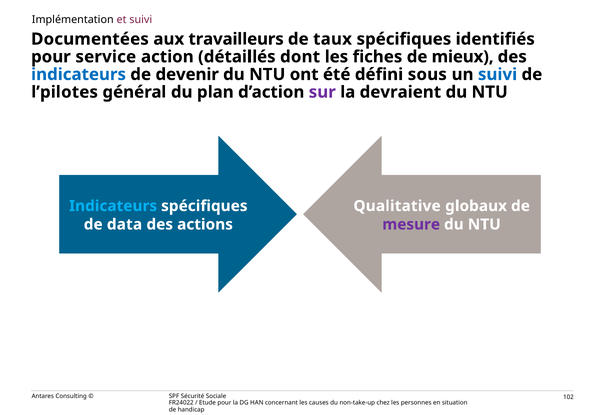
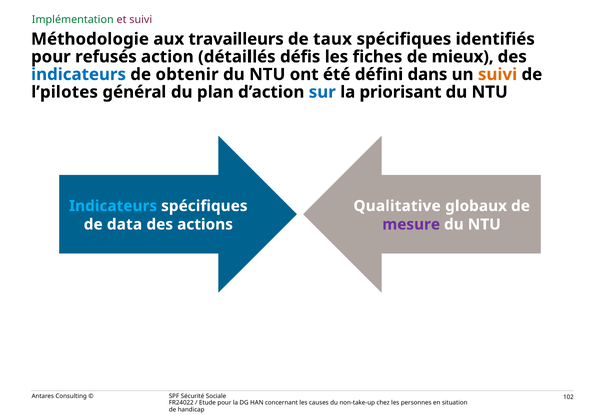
Implémentation colour: black -> green
Documentées: Documentées -> Méthodologie
service: service -> refusés
dont: dont -> défis
devenir: devenir -> obtenir
sous: sous -> dans
suivi at (498, 75) colour: blue -> orange
sur colour: purple -> blue
devraient: devraient -> priorisant
